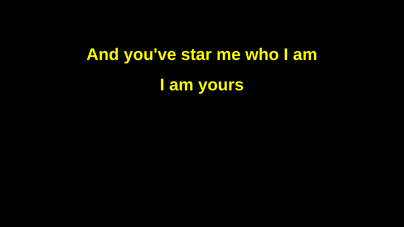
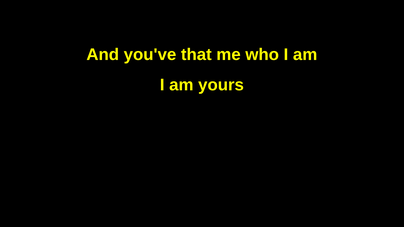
star: star -> that
